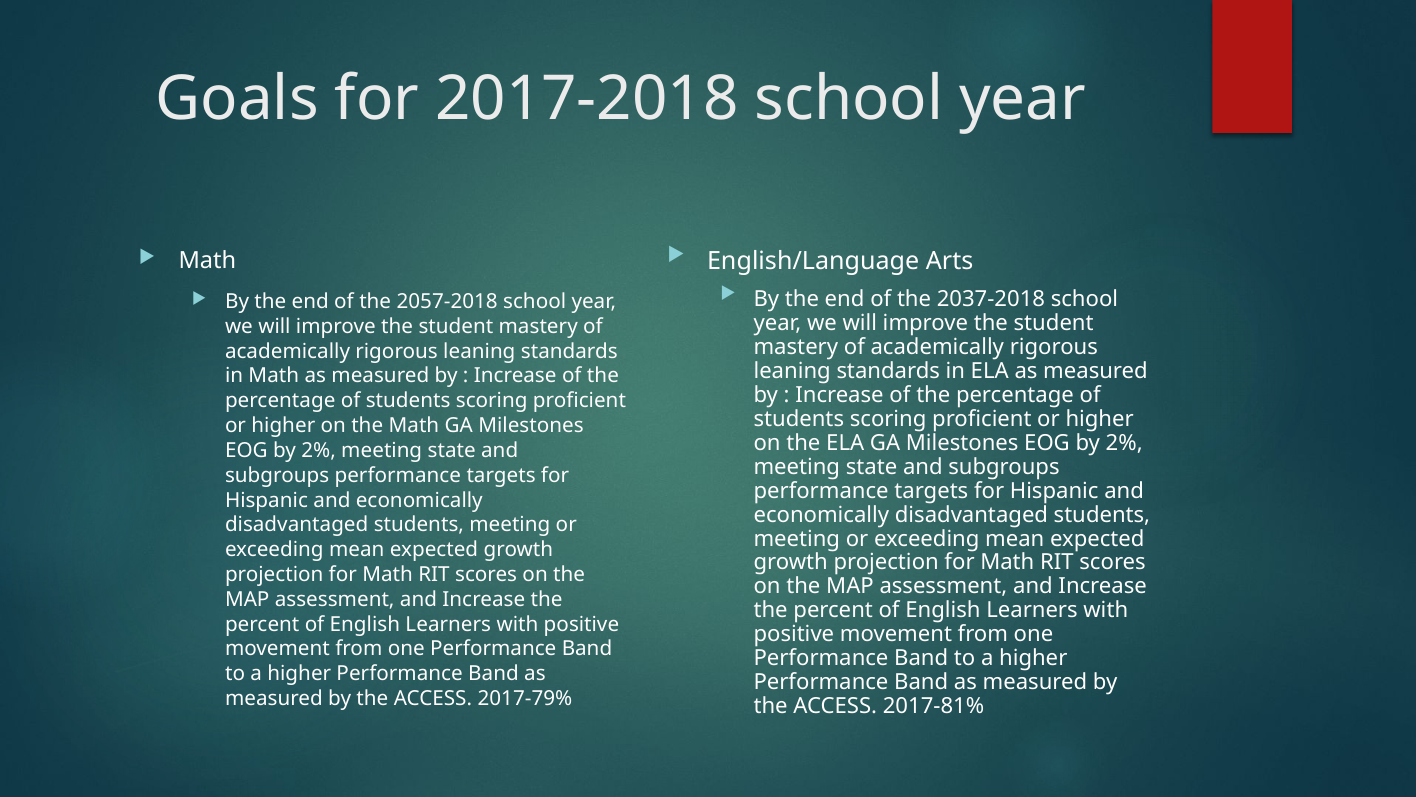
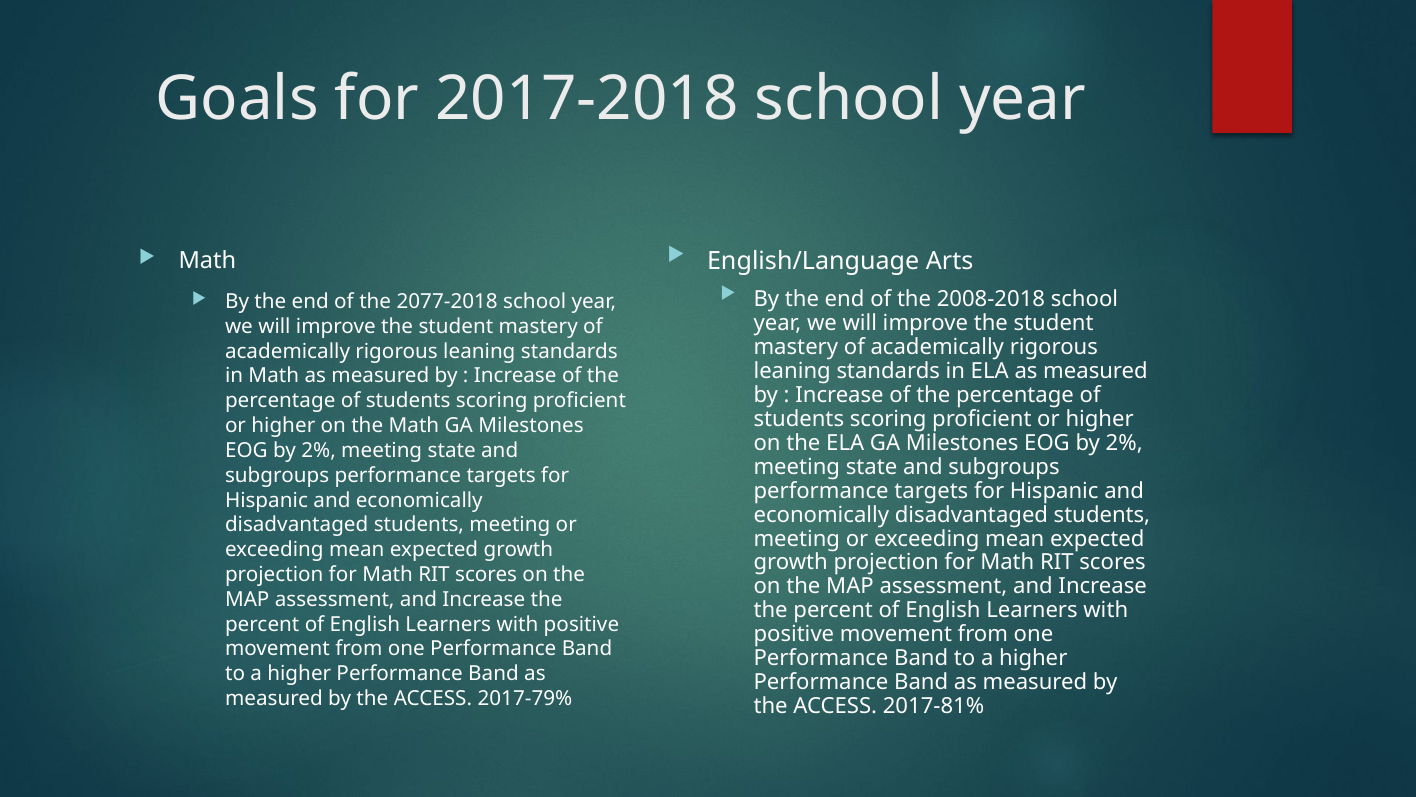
2037-2018: 2037-2018 -> 2008-2018
2057-2018: 2057-2018 -> 2077-2018
